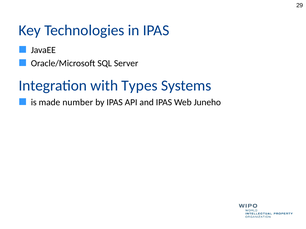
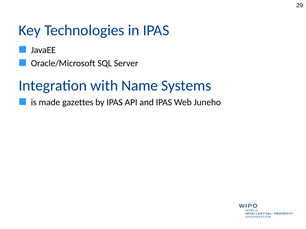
Types: Types -> Name
number: number -> gazettes
